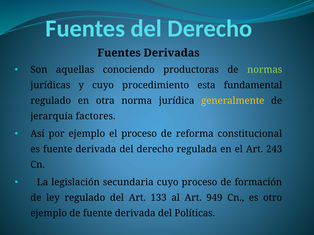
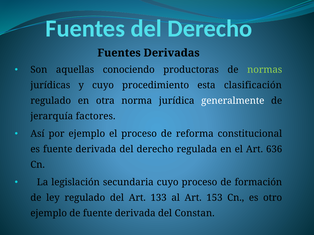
fundamental: fundamental -> clasificación
generalmente colour: yellow -> white
243: 243 -> 636
949: 949 -> 153
Políticas: Políticas -> Constan
